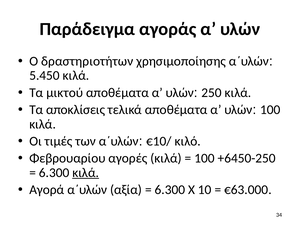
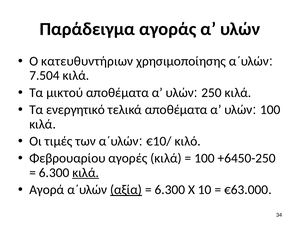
δραστηριοτήτων: δραστηριοτήτων -> κατευθυντήριων
5.450: 5.450 -> 7.504
αποκλίσεις: αποκλίσεις -> ενεργητικό
αξία underline: none -> present
